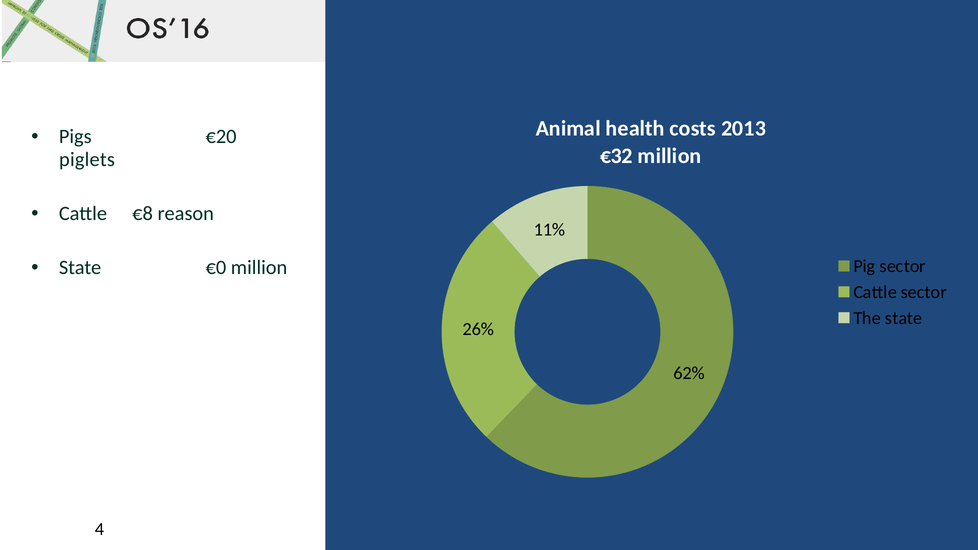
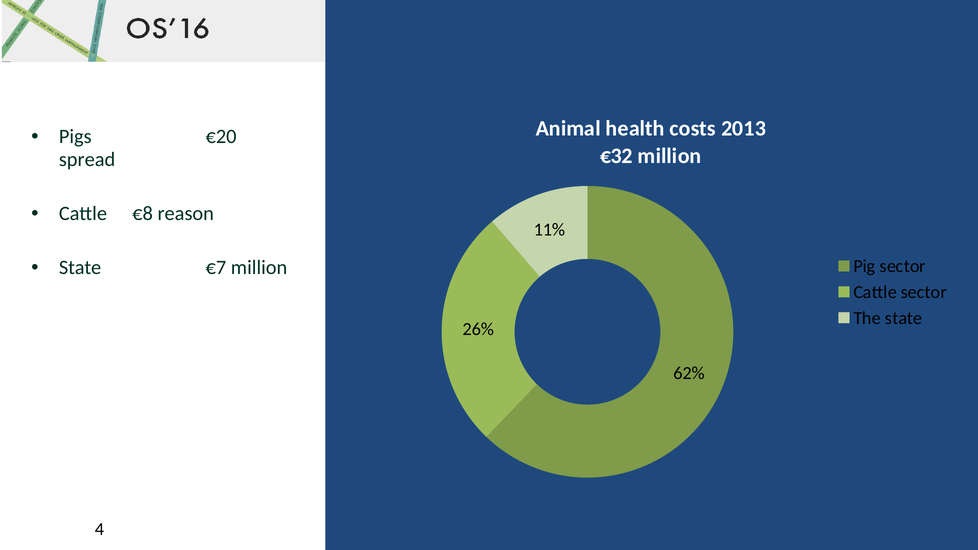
piglets: piglets -> spread
€0: €0 -> €7
